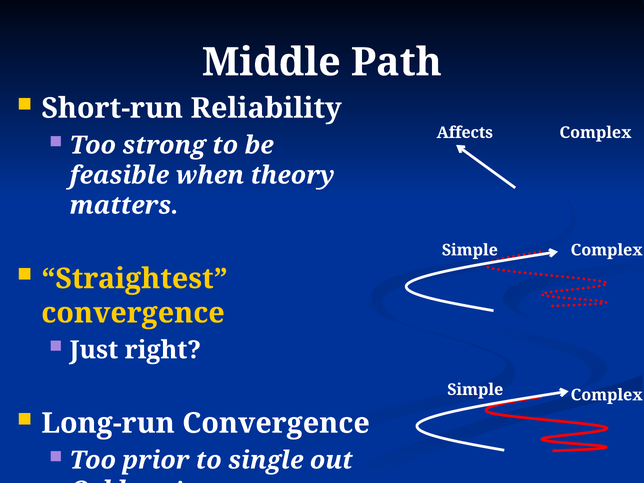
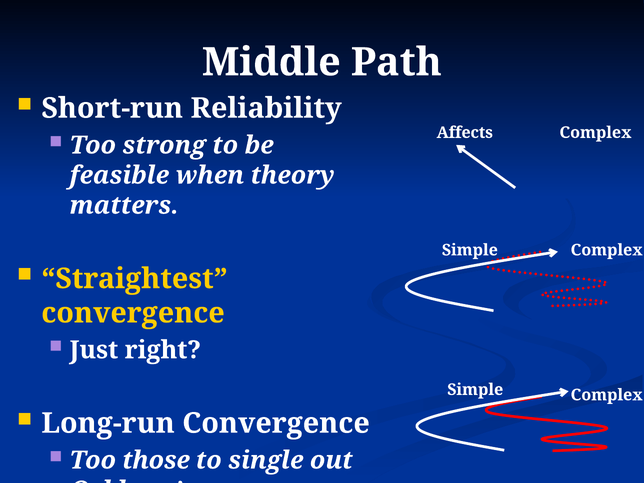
prior: prior -> those
